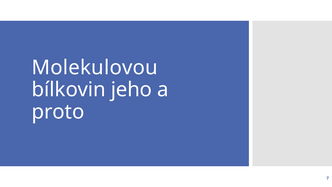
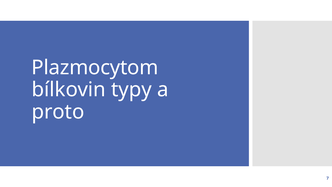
Molekulovou: Molekulovou -> Plazmocytom
jeho: jeho -> typy
